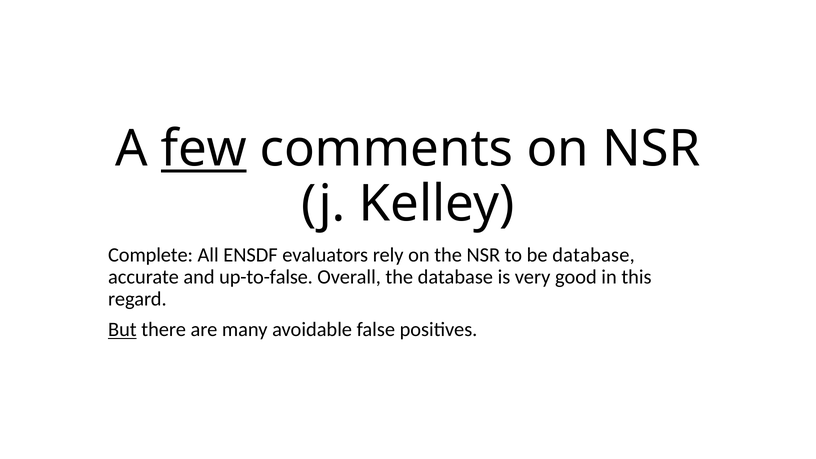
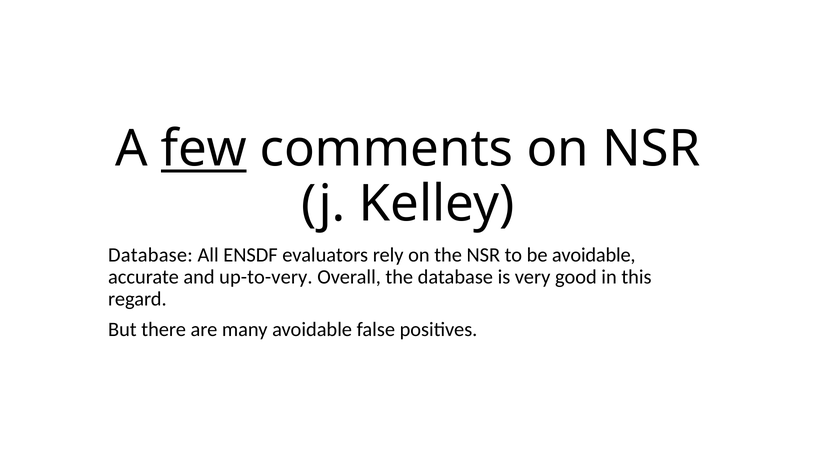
Complete at (151, 255): Complete -> Database
be database: database -> avoidable
up-to-false: up-to-false -> up-to-very
But underline: present -> none
